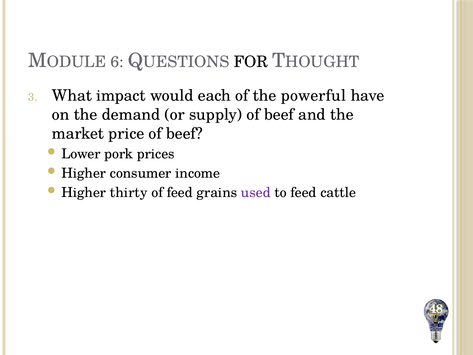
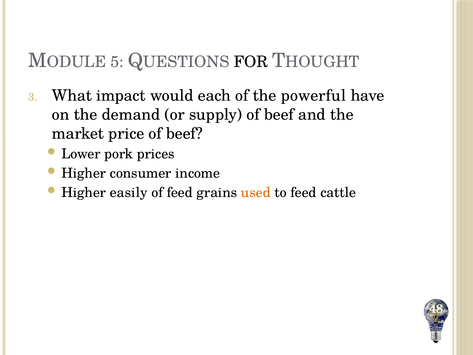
6: 6 -> 5
thirty: thirty -> easily
used colour: purple -> orange
